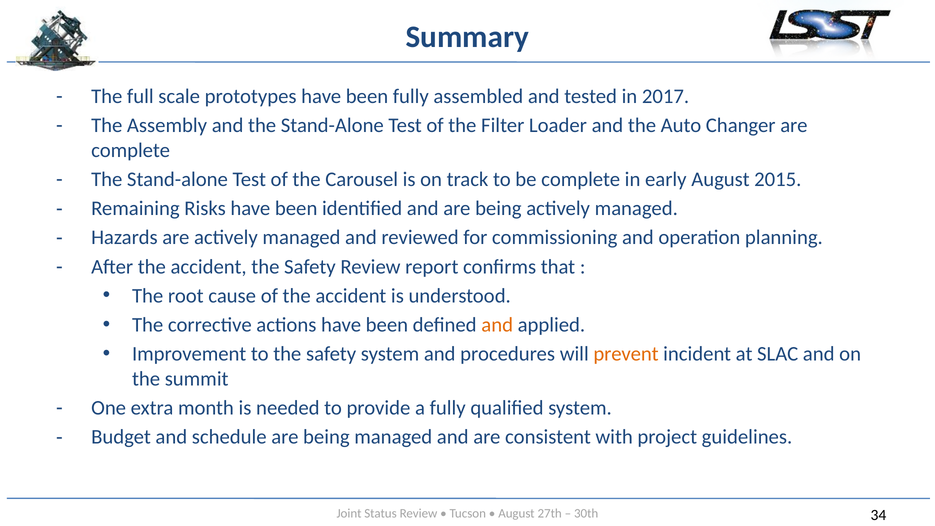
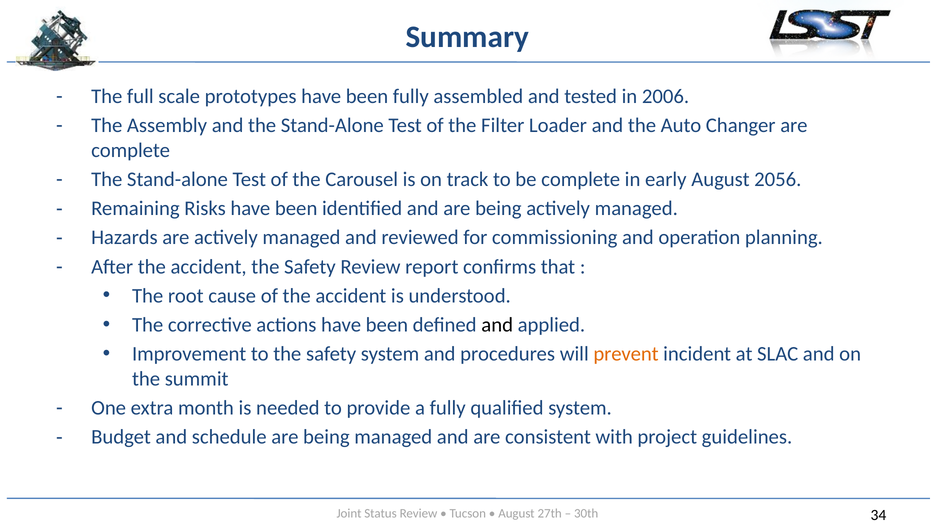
2017: 2017 -> 2006
2015: 2015 -> 2056
and at (497, 325) colour: orange -> black
